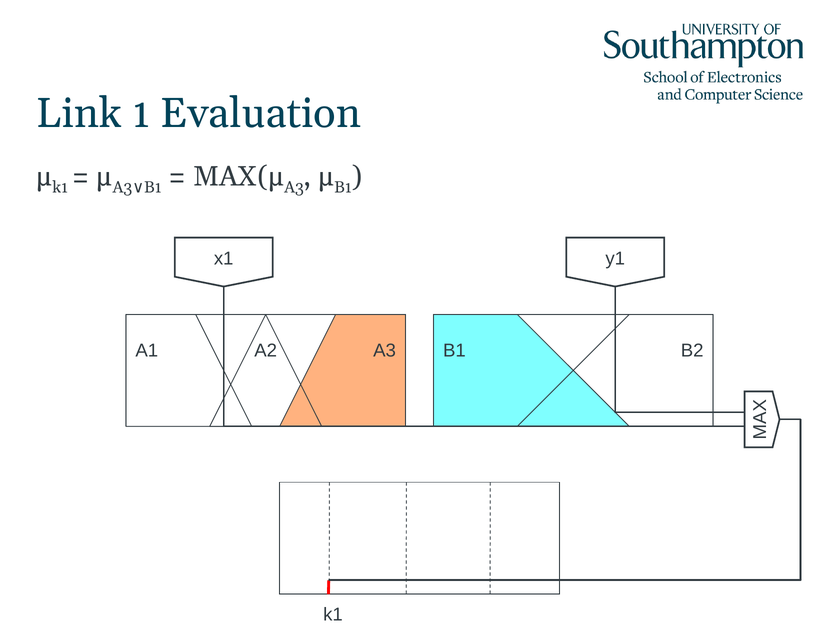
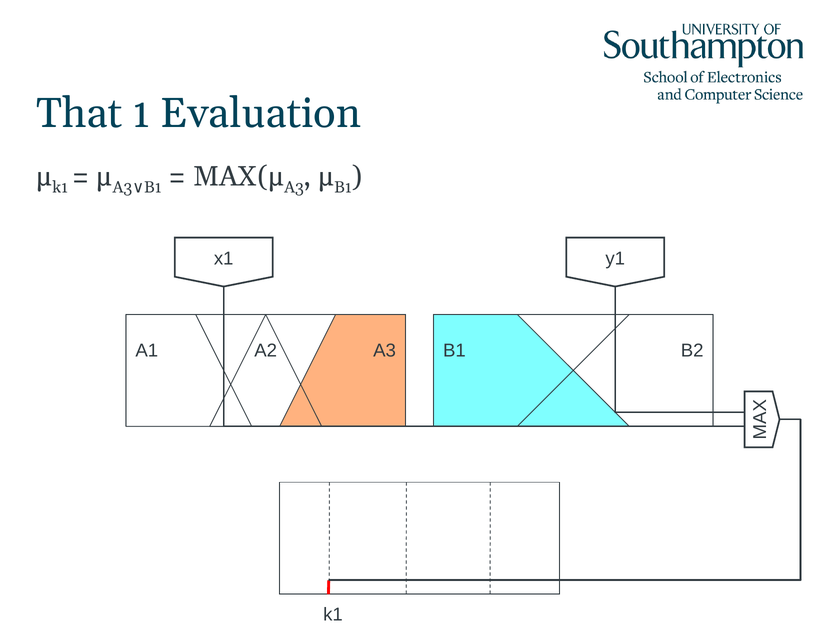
Link: Link -> That
